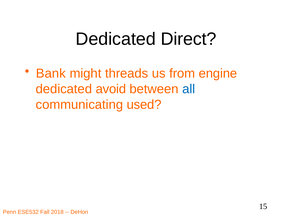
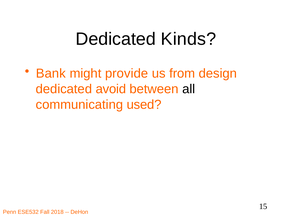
Direct: Direct -> Kinds
threads: threads -> provide
engine: engine -> design
all colour: blue -> black
